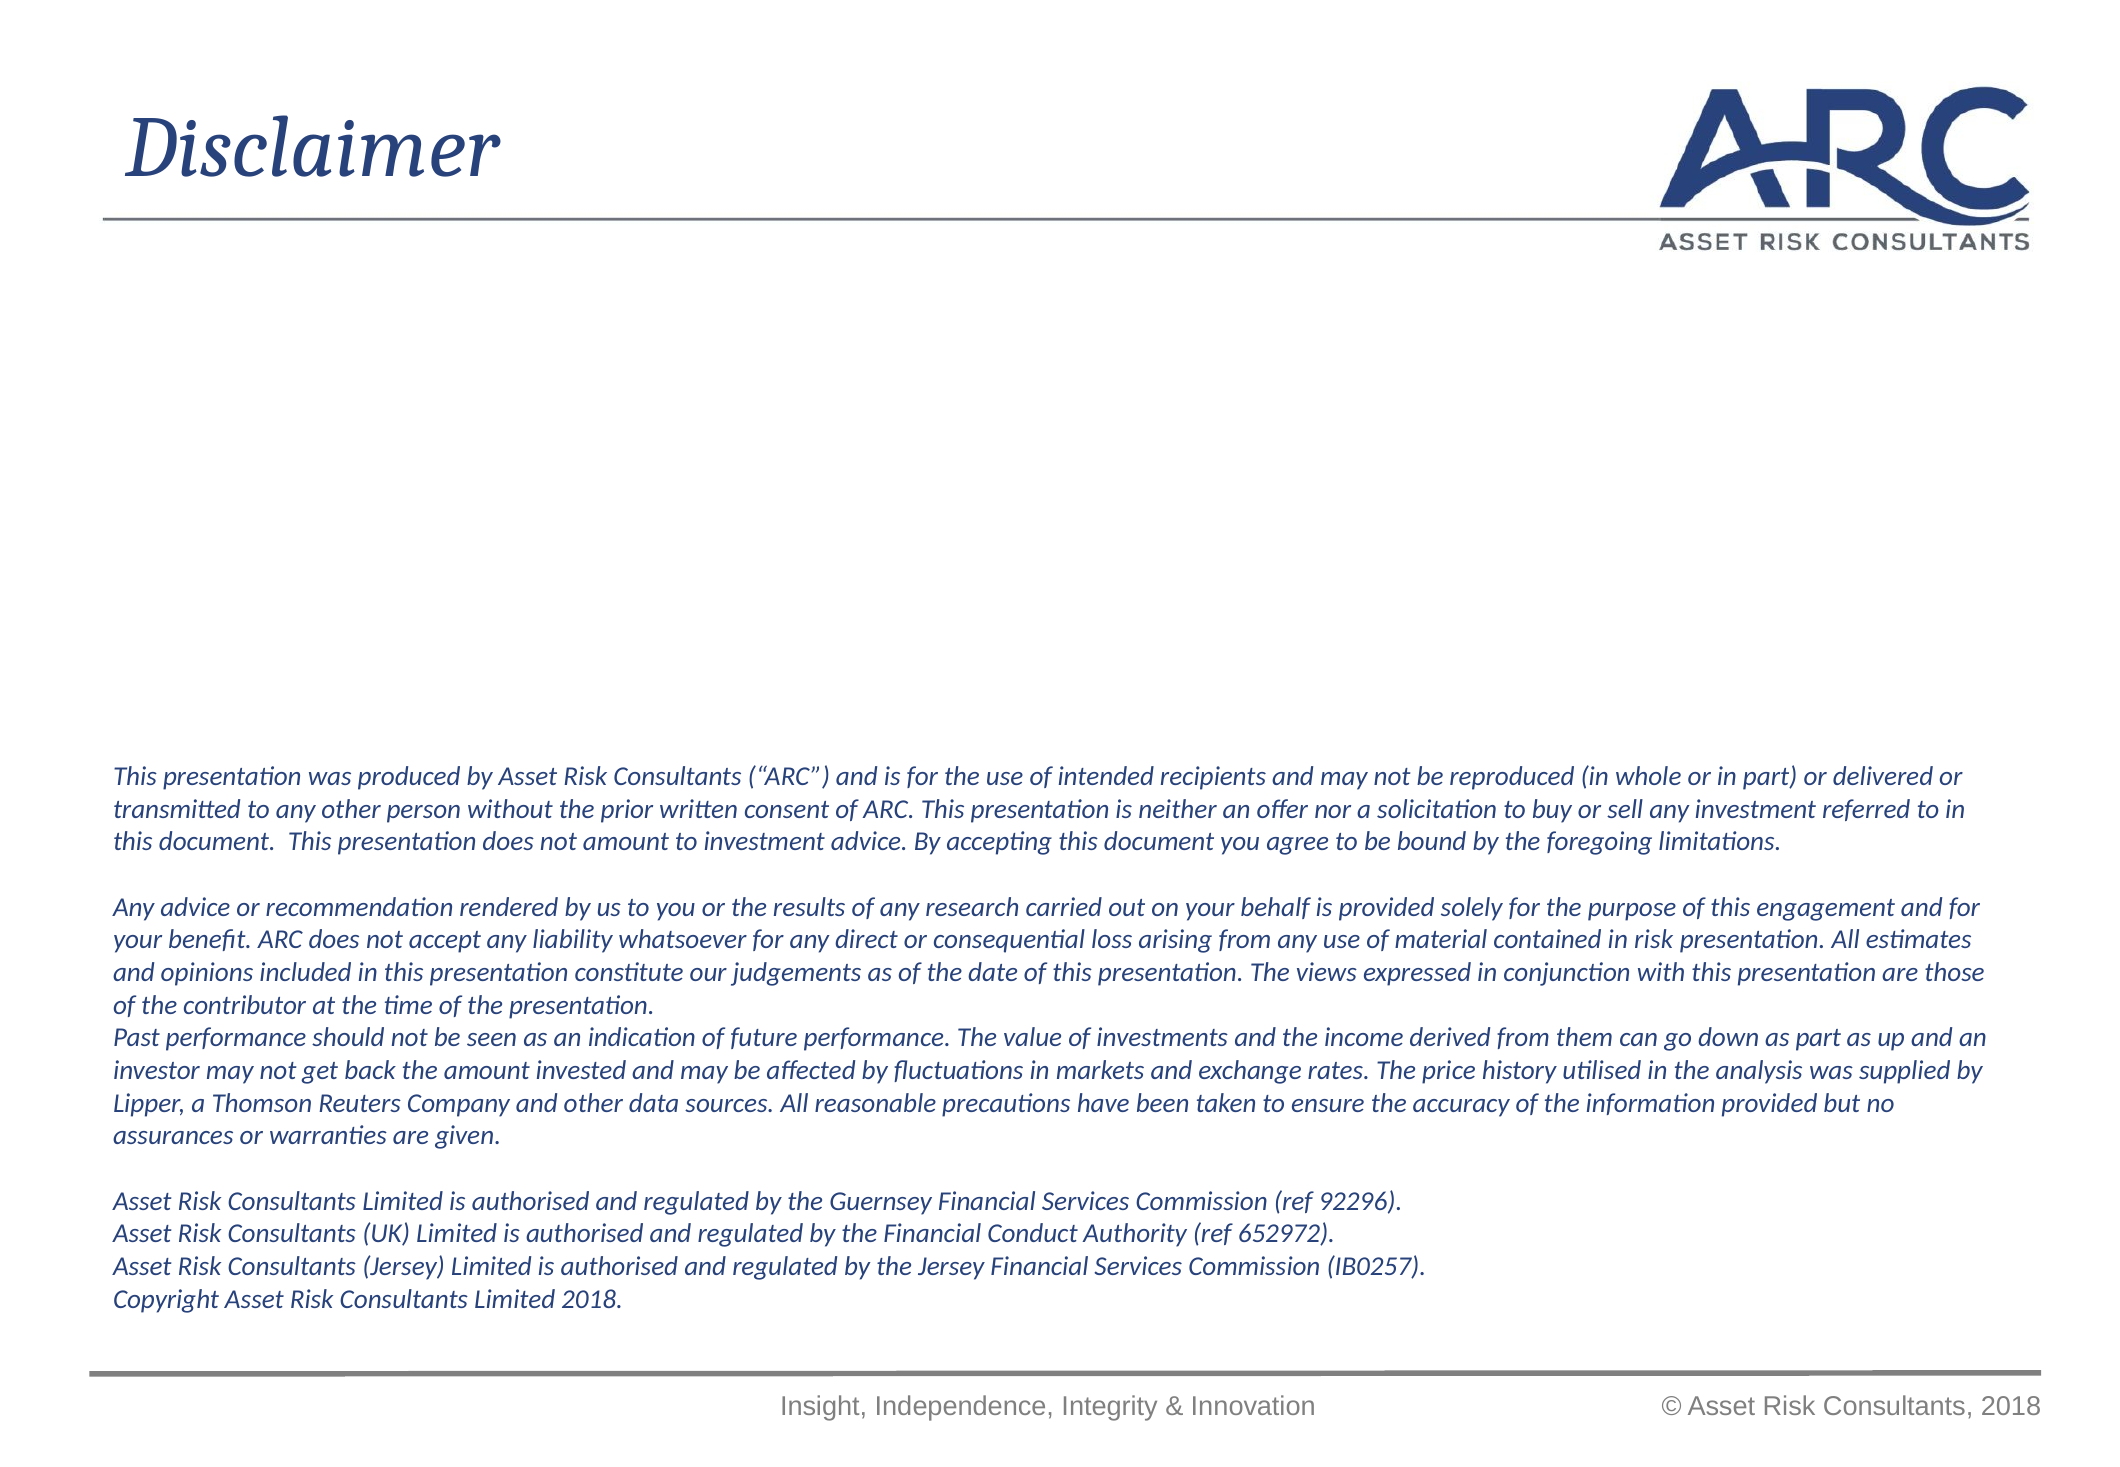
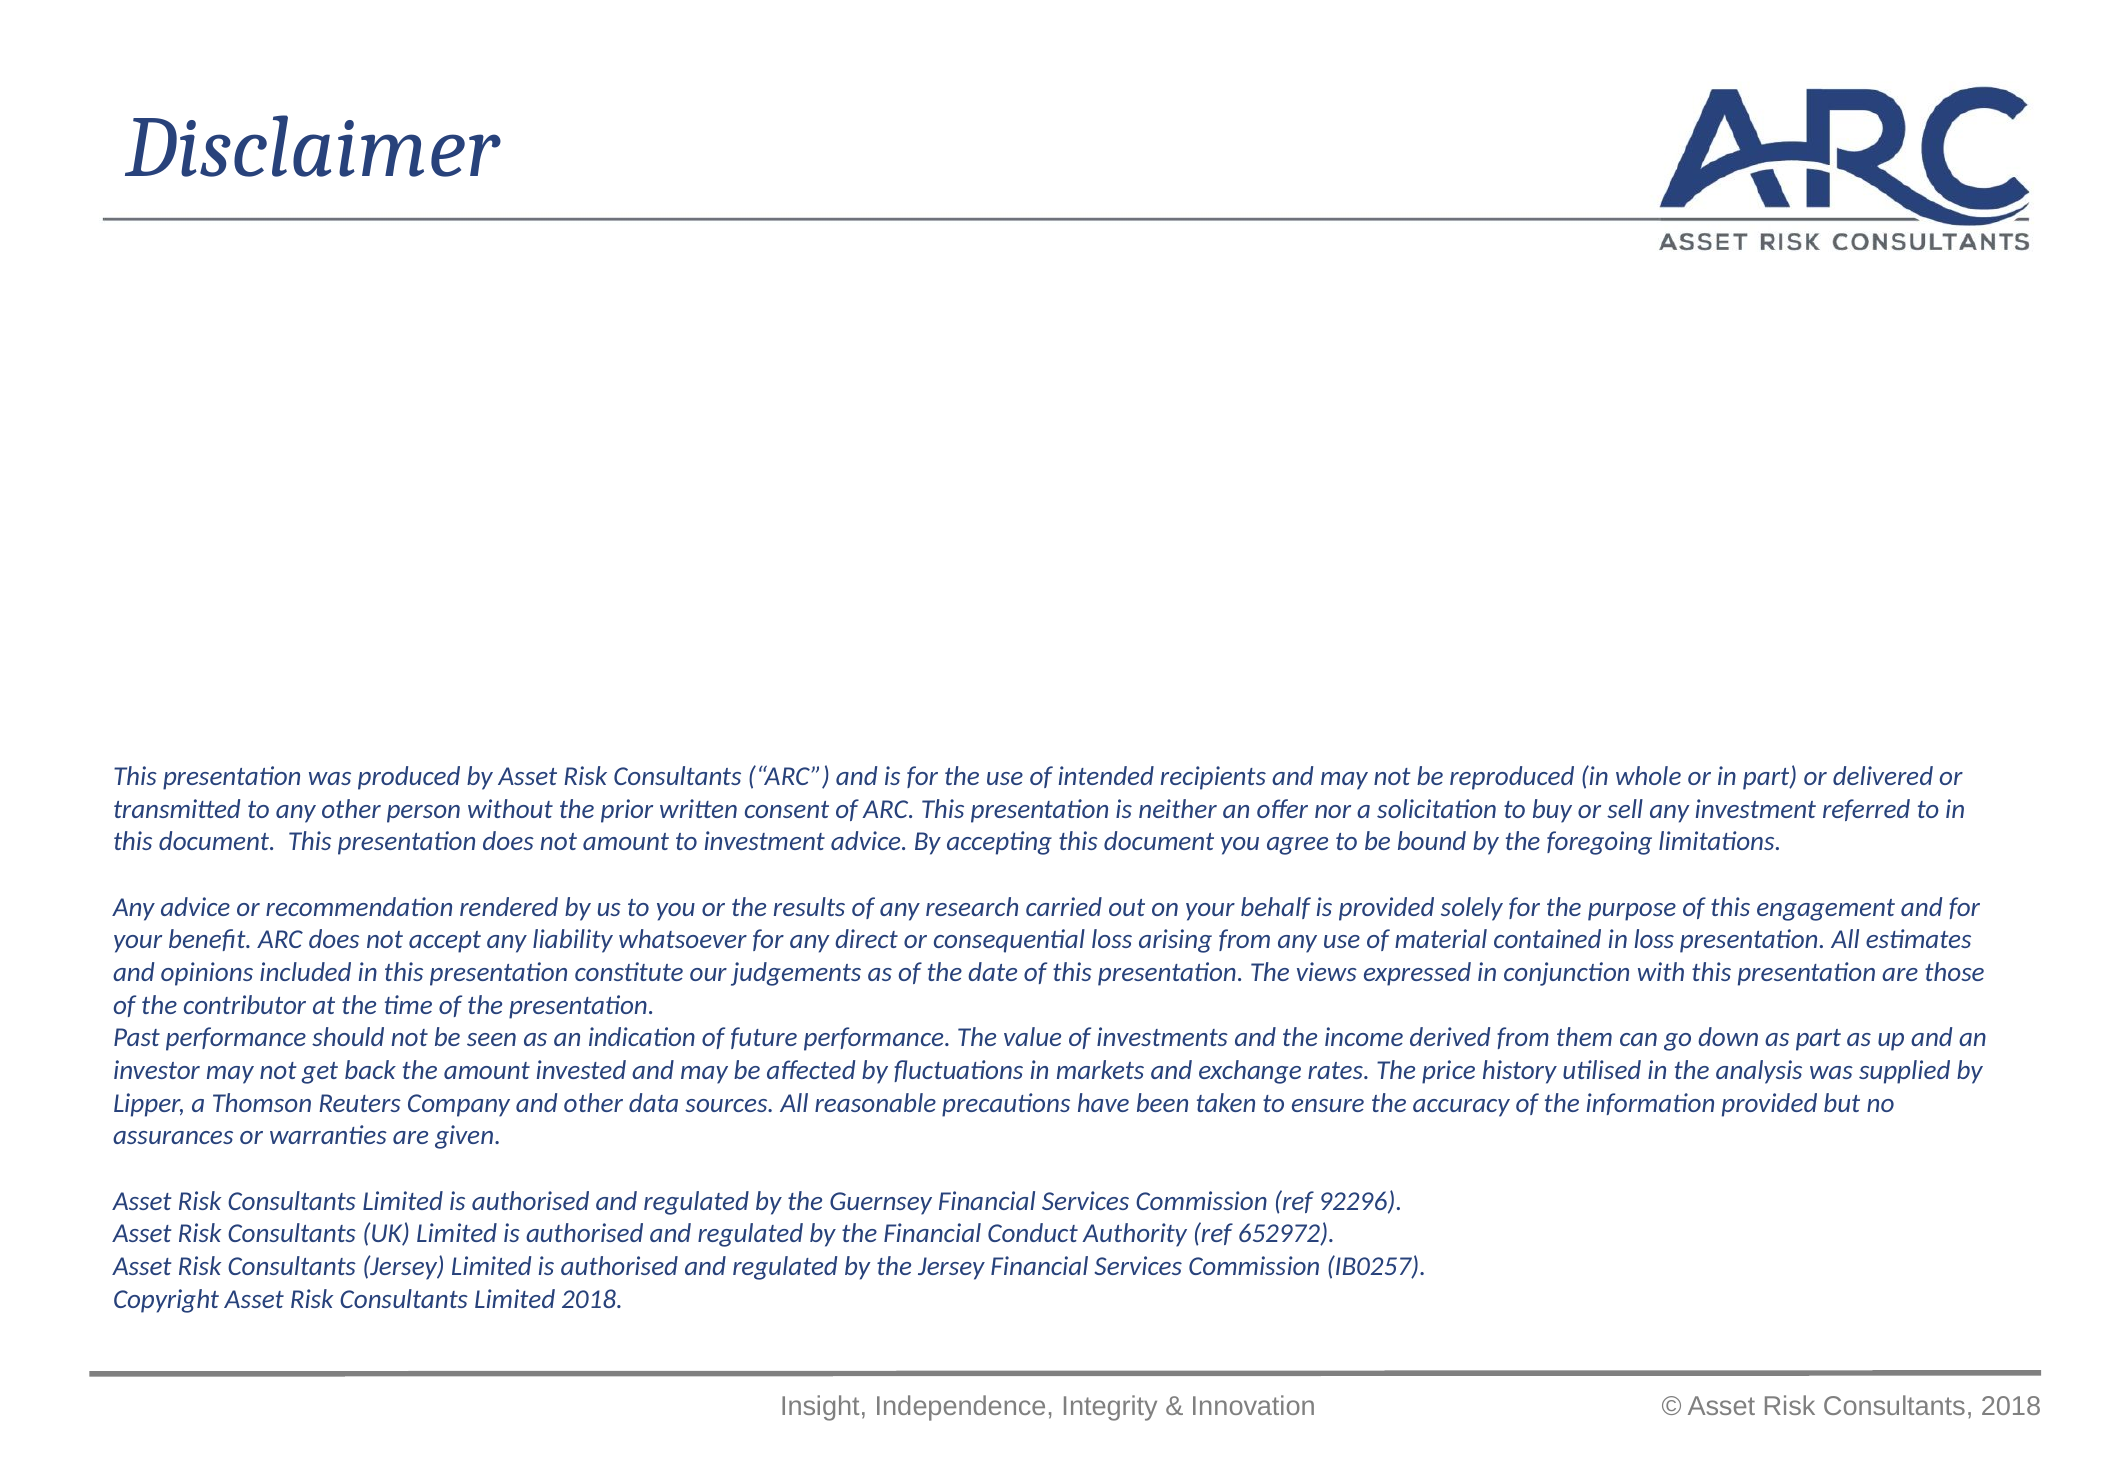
in risk: risk -> loss
